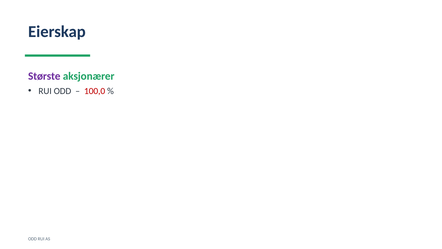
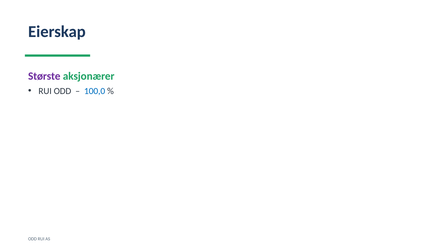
100,0 colour: red -> blue
